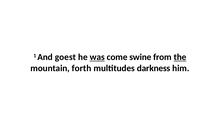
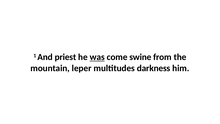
goest: goest -> priest
the underline: present -> none
forth: forth -> leper
